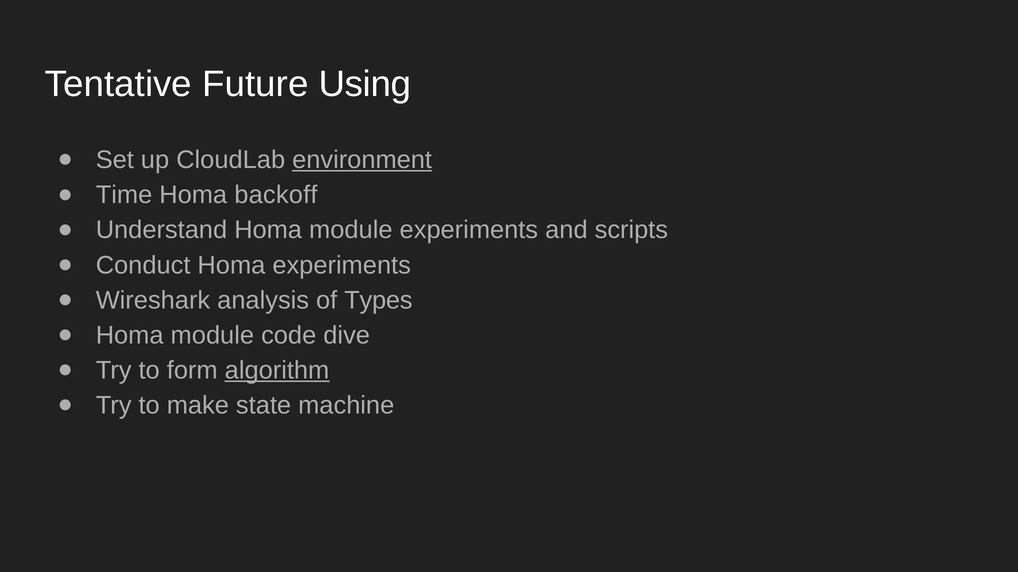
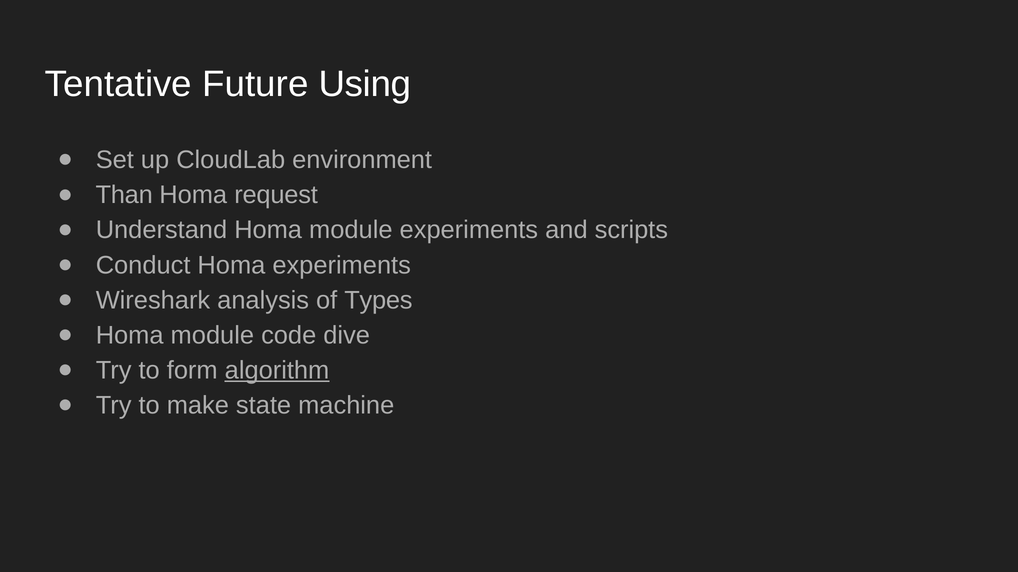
environment underline: present -> none
Time: Time -> Than
backoff: backoff -> request
